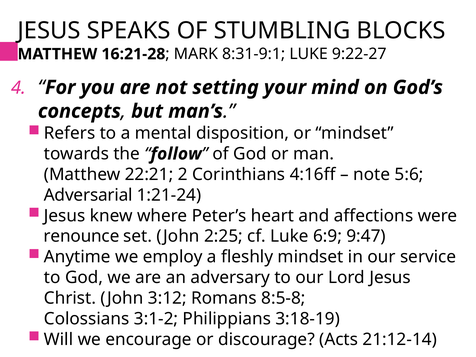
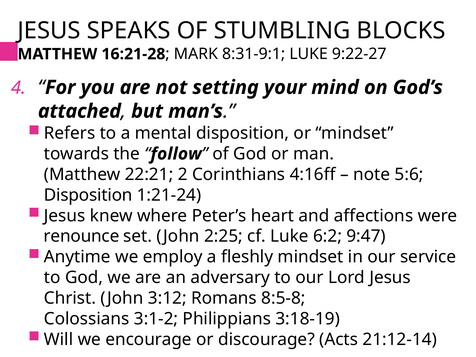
concepts: concepts -> attached
Adversarial at (88, 195): Adversarial -> Disposition
6:9: 6:9 -> 6:2
